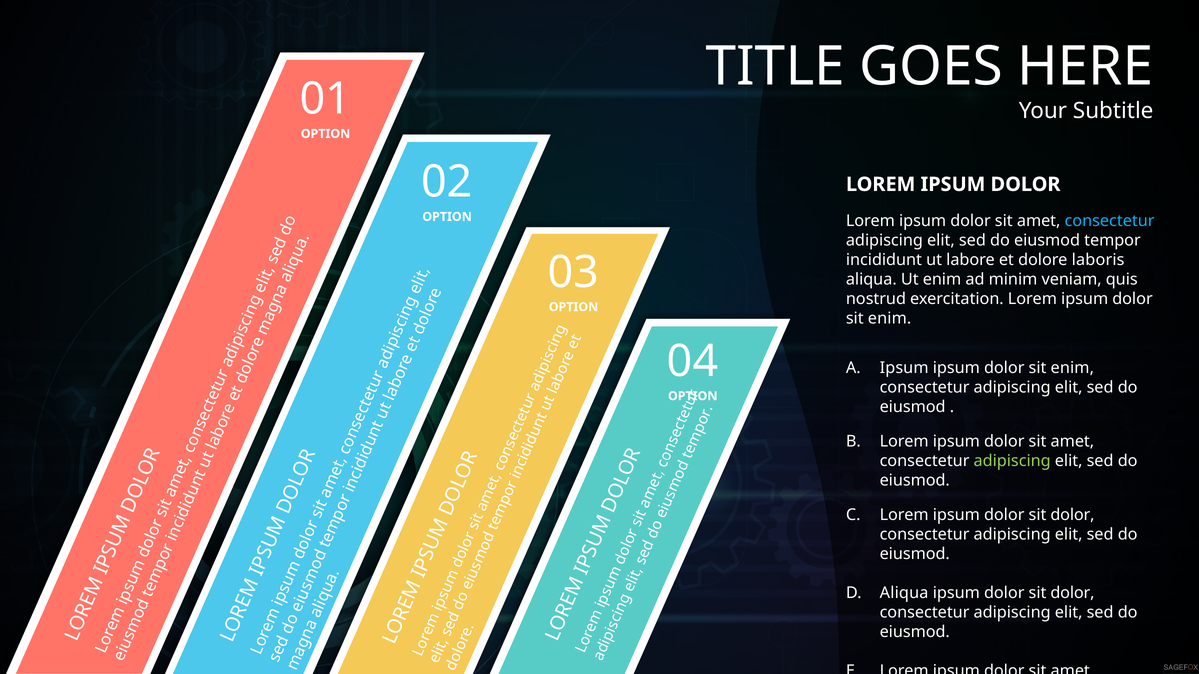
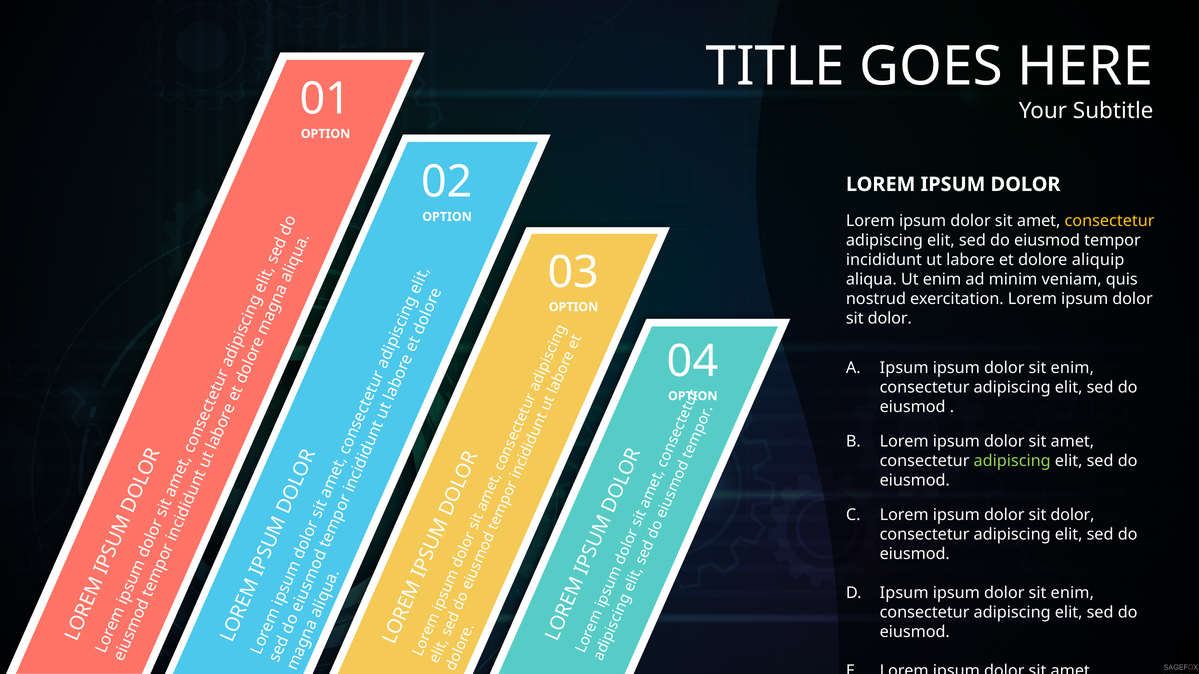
consectetur at (1110, 221) colour: light blue -> yellow
laboris: laboris -> aliquip
enim at (890, 319): enim -> dolor
Aliqua at (904, 593): Aliqua -> Ipsum
dolor at (1072, 593): dolor -> enim
